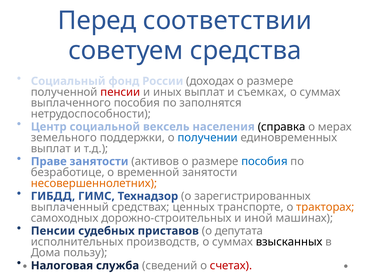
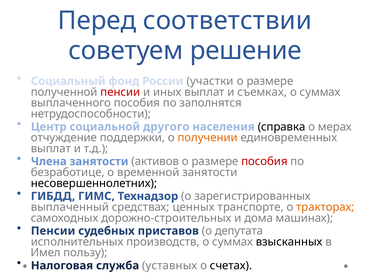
средства: средства -> решение
доходах: доходах -> участки
вексель: вексель -> другого
земельного: земельного -> отчуждение
получении colour: blue -> orange
Праве: Праве -> Члена
пособия at (264, 161) colour: blue -> red
несовершеннолетних colour: orange -> black
иной: иной -> дома
Дома: Дома -> Имел
сведений: сведений -> уставных
счетах colour: red -> black
